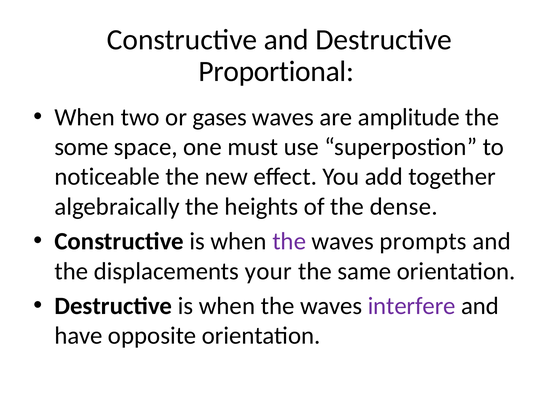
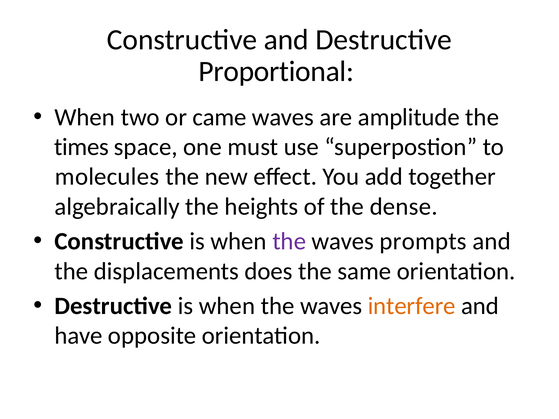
gases: gases -> came
some: some -> times
noticeable: noticeable -> molecules
your: your -> does
interfere colour: purple -> orange
